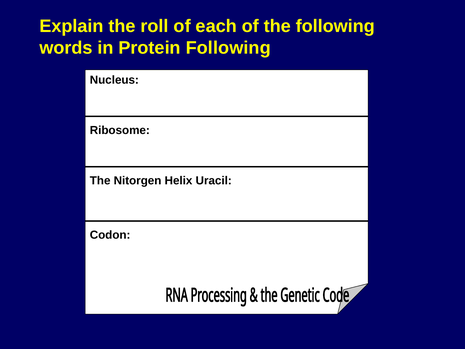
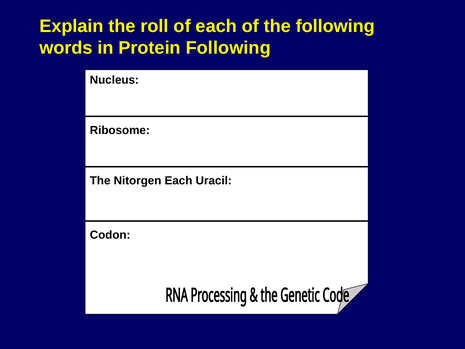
Nitorgen Helix: Helix -> Each
